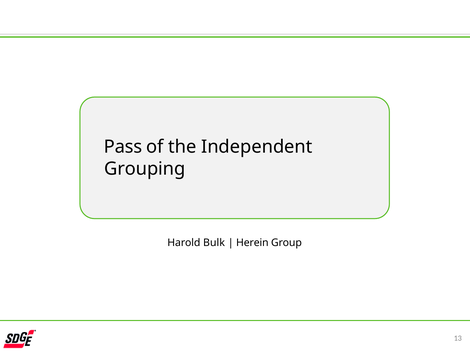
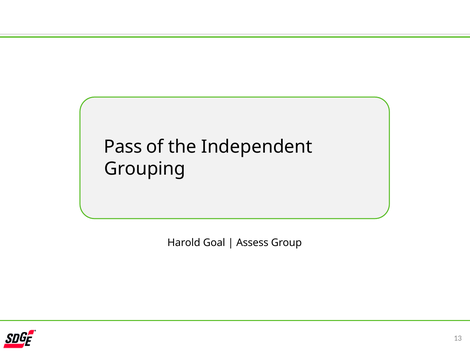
Bulk: Bulk -> Goal
Herein: Herein -> Assess
